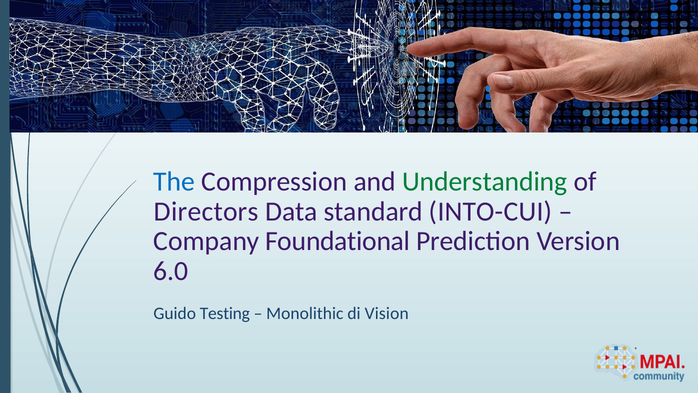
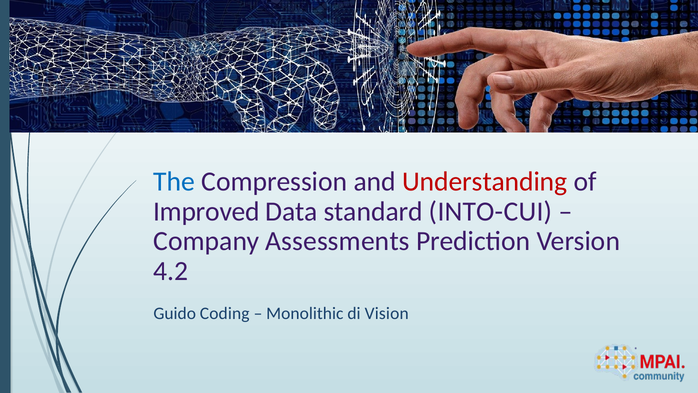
Understanding colour: green -> red
Directors: Directors -> Improved
Foundational: Foundational -> Assessments
6.0: 6.0 -> 4.2
Testing: Testing -> Coding
